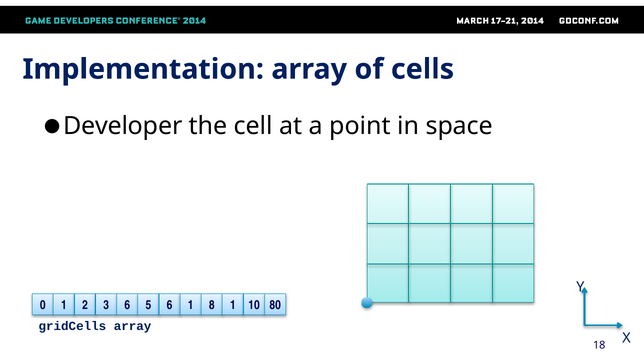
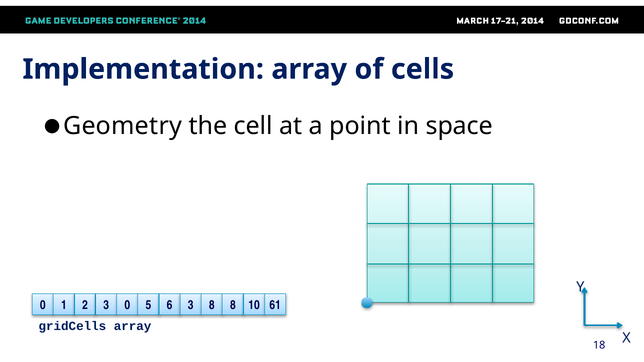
Developer: Developer -> Geometry
3 6: 6 -> 0
6 1: 1 -> 3
8 1: 1 -> 8
80: 80 -> 61
